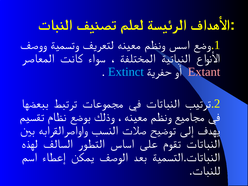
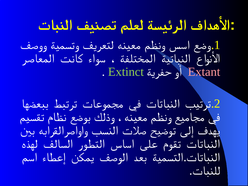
Extinct colour: light blue -> light green
